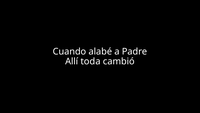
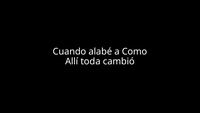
Padre: Padre -> Como
